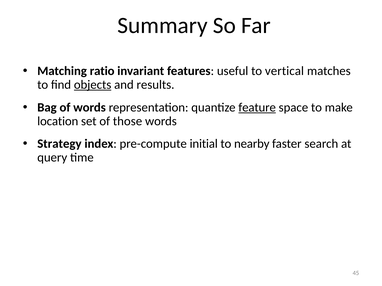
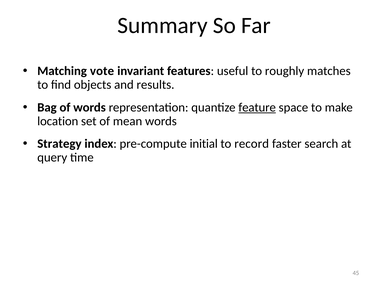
ratio: ratio -> vote
vertical: vertical -> roughly
objects underline: present -> none
those: those -> mean
nearby: nearby -> record
